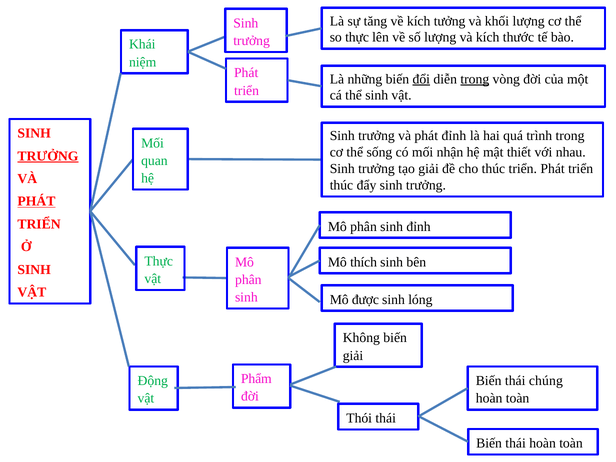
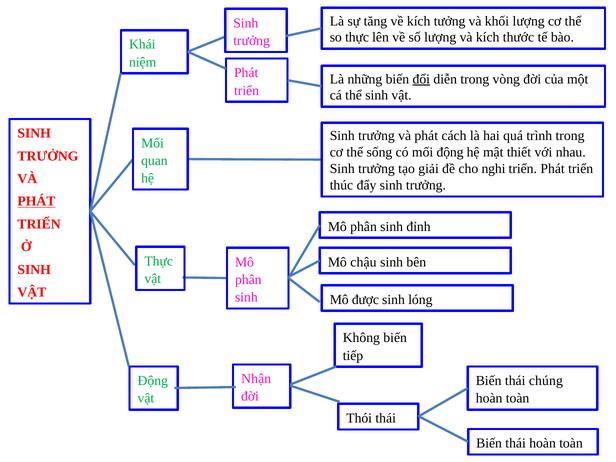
trong at (475, 79) underline: present -> none
phát đỉnh: đỉnh -> cách
mối nhận: nhận -> động
TRƯỞNG at (48, 156) underline: present -> none
cho thúc: thúc -> nghi
thích: thích -> chậu
giải at (353, 356): giải -> tiếp
Phẩm: Phẩm -> Nhận
